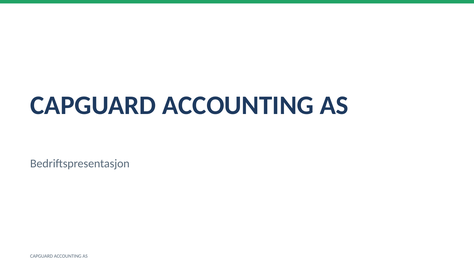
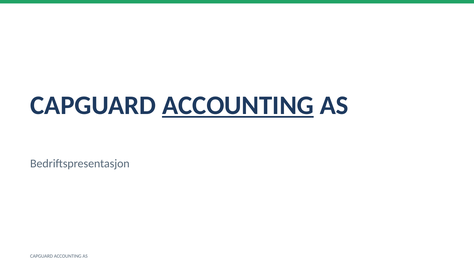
ACCOUNTING at (238, 105) underline: none -> present
